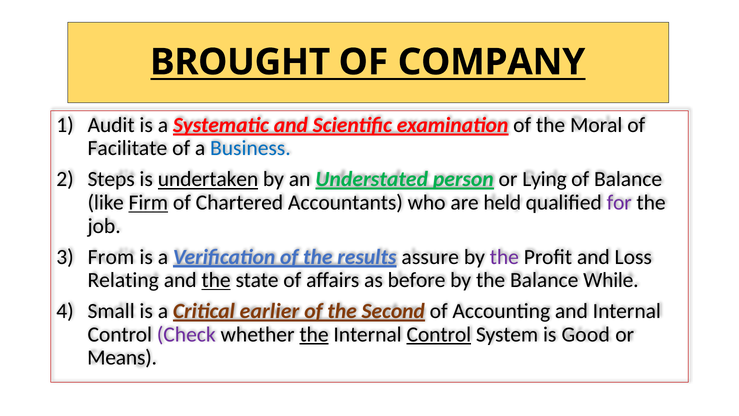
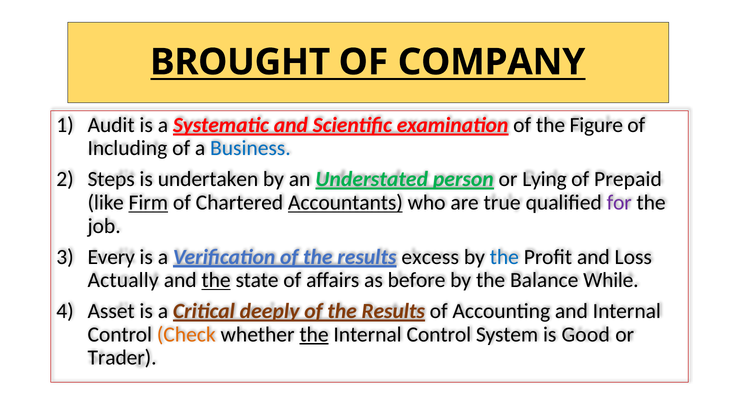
Moral: Moral -> Figure
Facilitate: Facilitate -> Including
undertaken underline: present -> none
of Balance: Balance -> Prepaid
Accountants underline: none -> present
held: held -> true
From: From -> Every
assure: assure -> excess
the at (504, 257) colour: purple -> blue
Relating: Relating -> Actually
Small: Small -> Asset
earlier: earlier -> deeply
Second at (393, 311): Second -> Results
Check colour: purple -> orange
Control at (439, 334) underline: present -> none
Means: Means -> Trader
